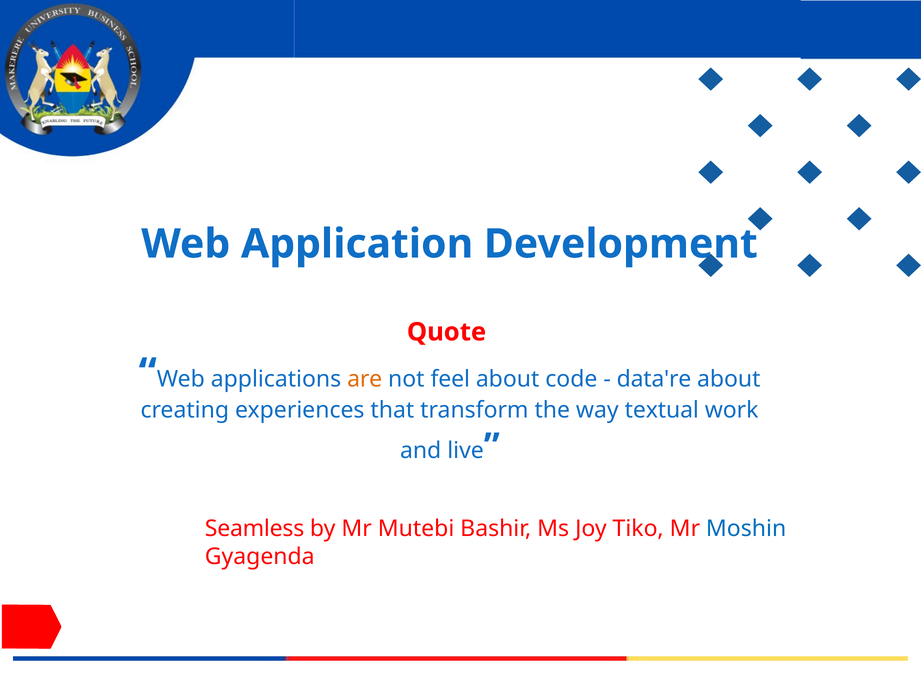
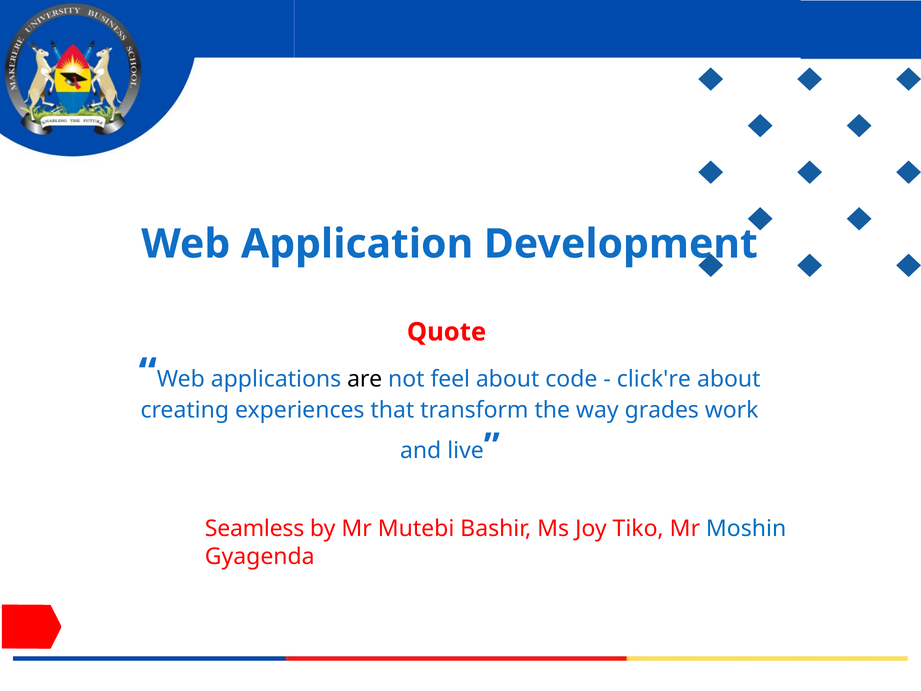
are colour: orange -> black
data're: data're -> click're
textual: textual -> grades
